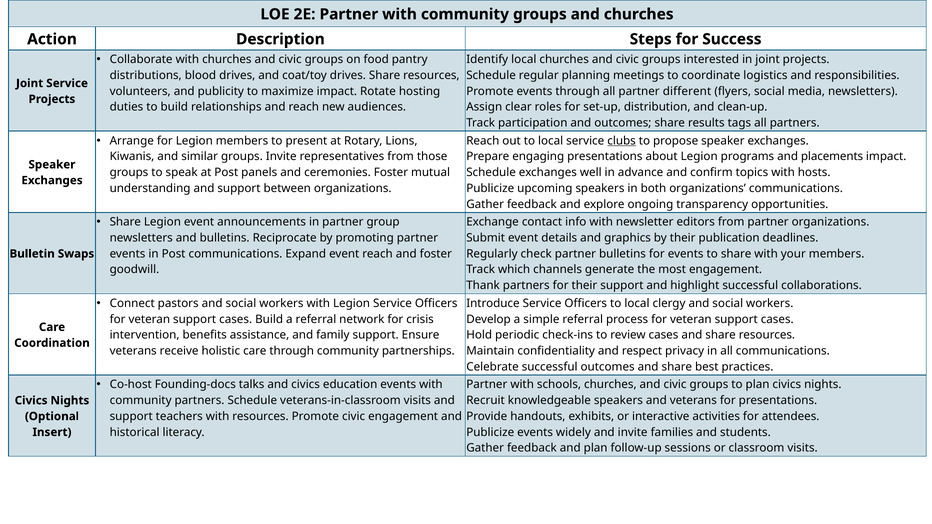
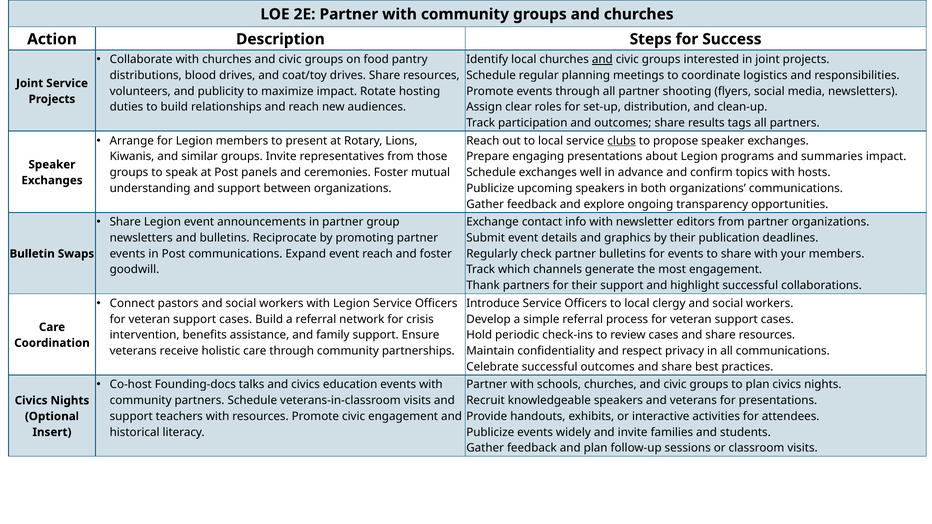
and at (602, 60) underline: none -> present
different: different -> shooting
placements: placements -> summaries
